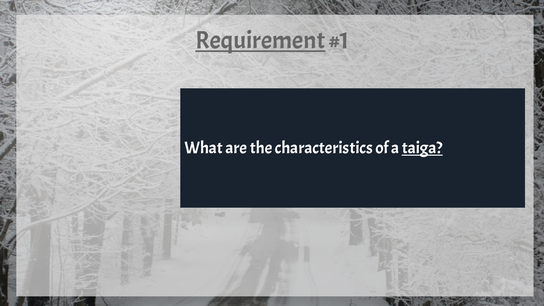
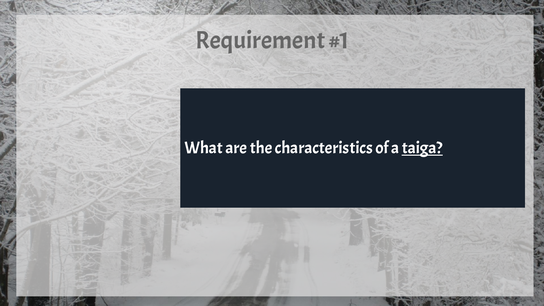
Requirement underline: present -> none
